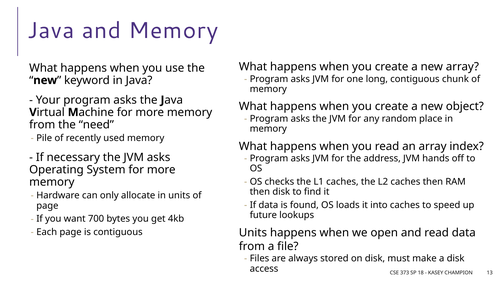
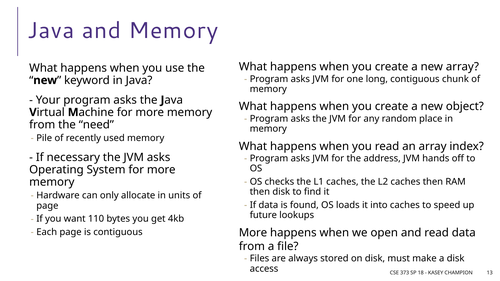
700: 700 -> 110
Units at (253, 233): Units -> More
